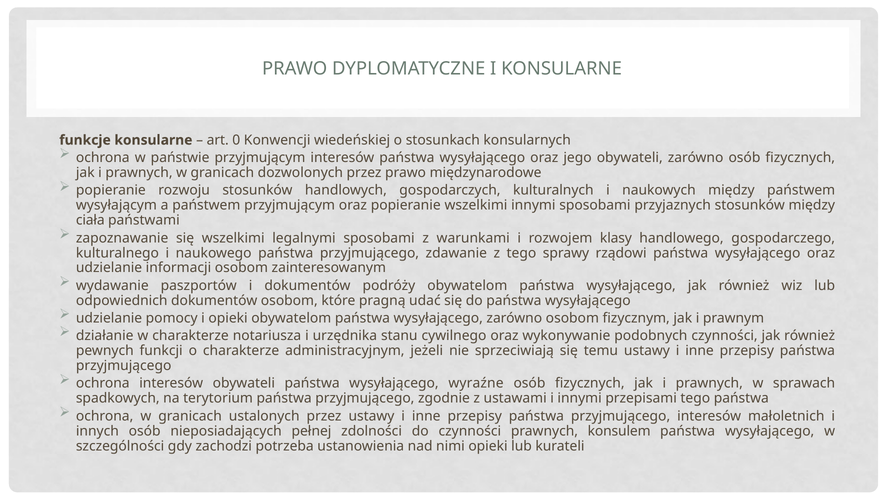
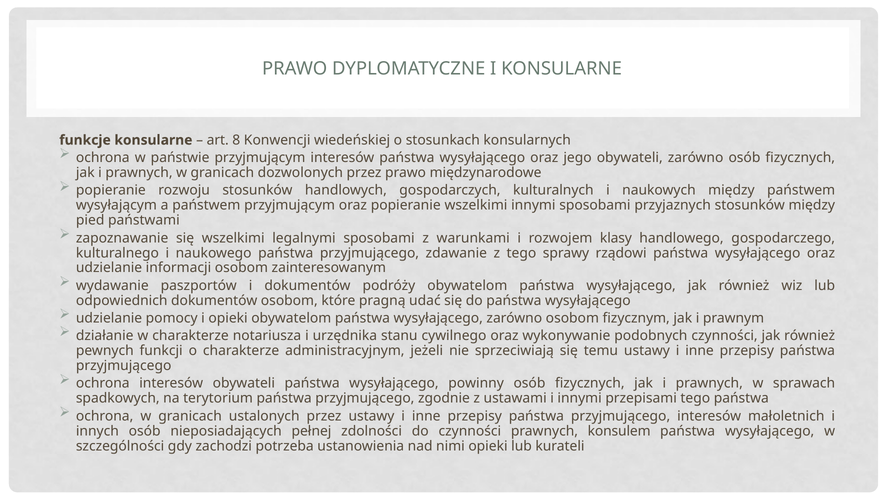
0: 0 -> 8
ciała: ciała -> pied
wyraźne: wyraźne -> powinny
